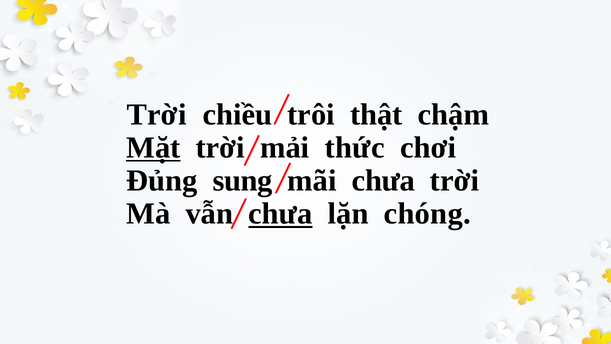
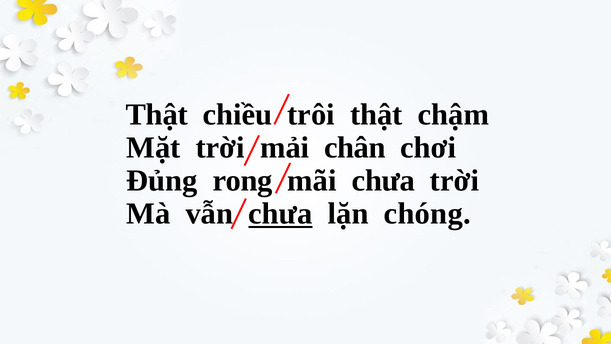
Trời at (157, 115): Trời -> Thật
Mặt underline: present -> none
thức: thức -> chân
sung: sung -> rong
